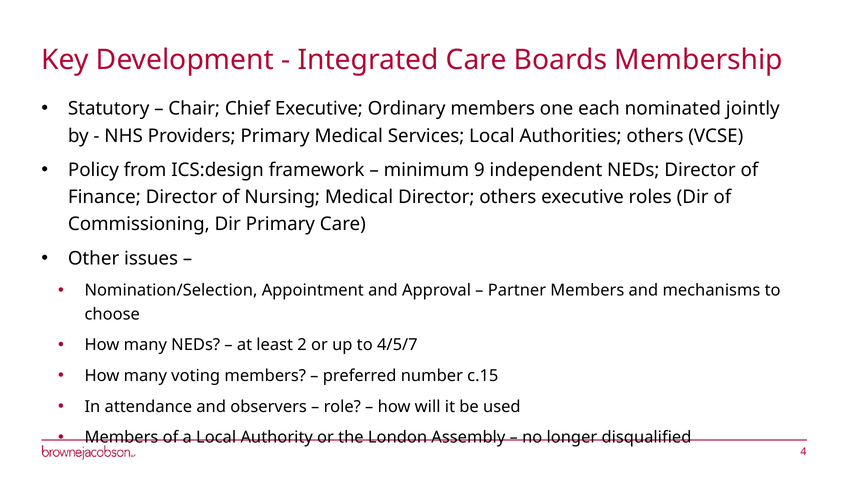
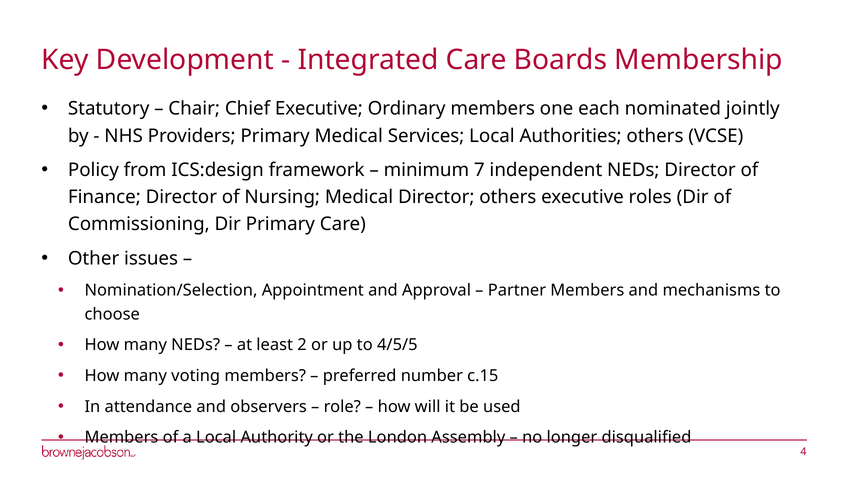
9: 9 -> 7
4/5/7: 4/5/7 -> 4/5/5
